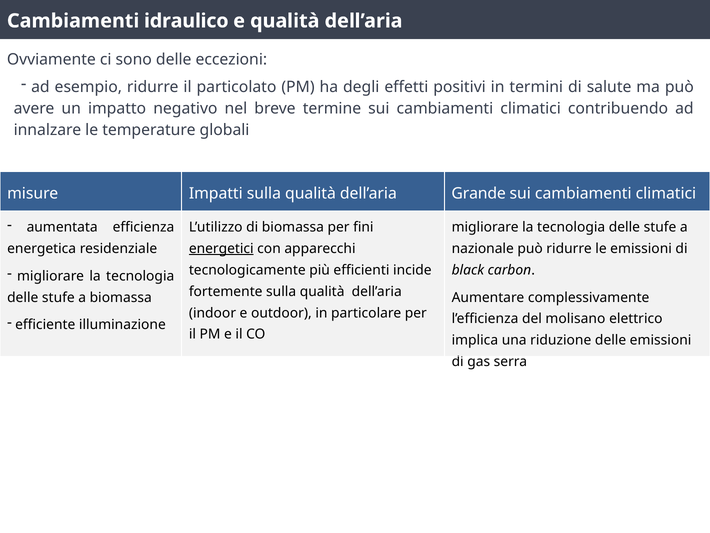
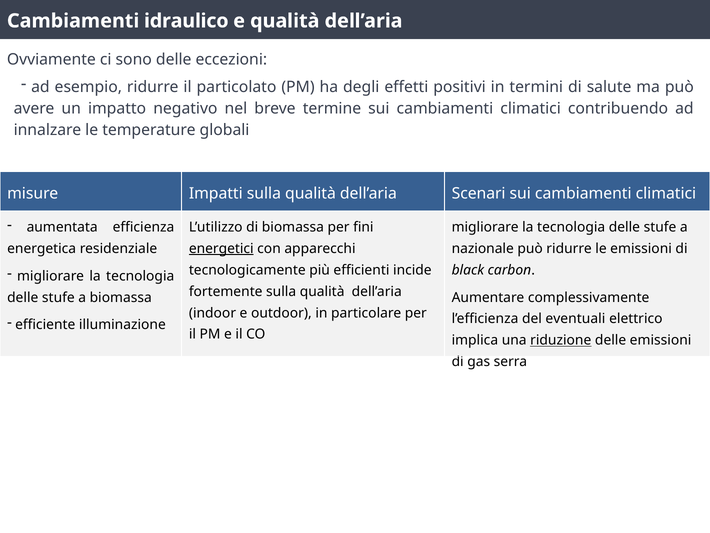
Grande: Grande -> Scenari
molisano: molisano -> eventuali
riduzione underline: none -> present
